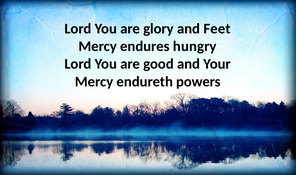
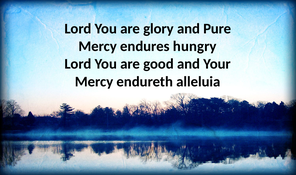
Feet: Feet -> Pure
powers: powers -> alleluia
